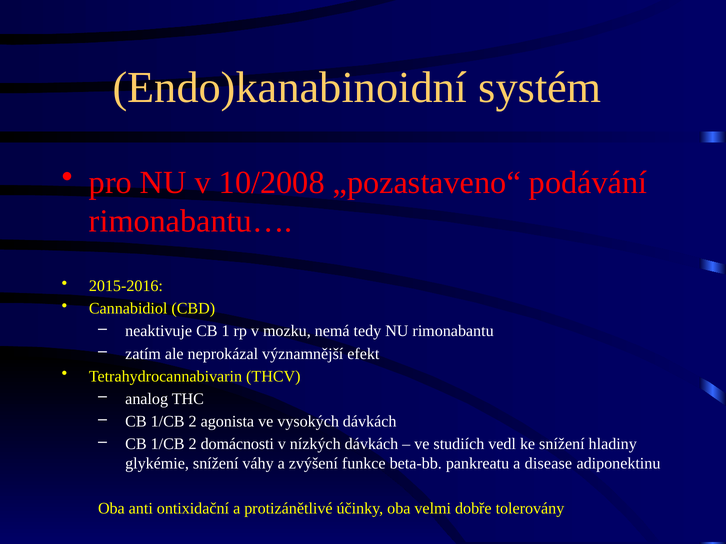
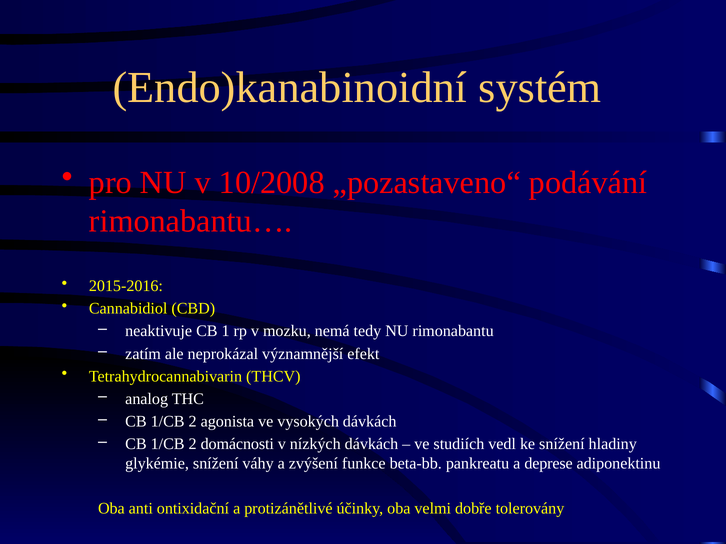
disease: disease -> deprese
